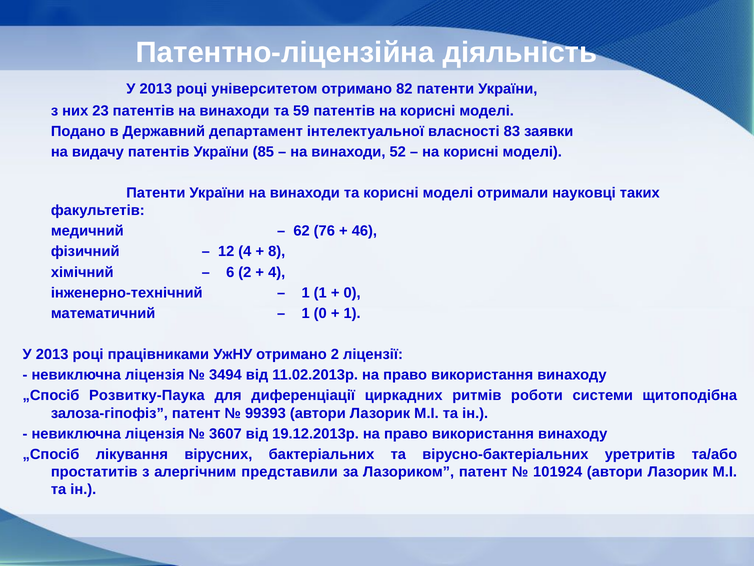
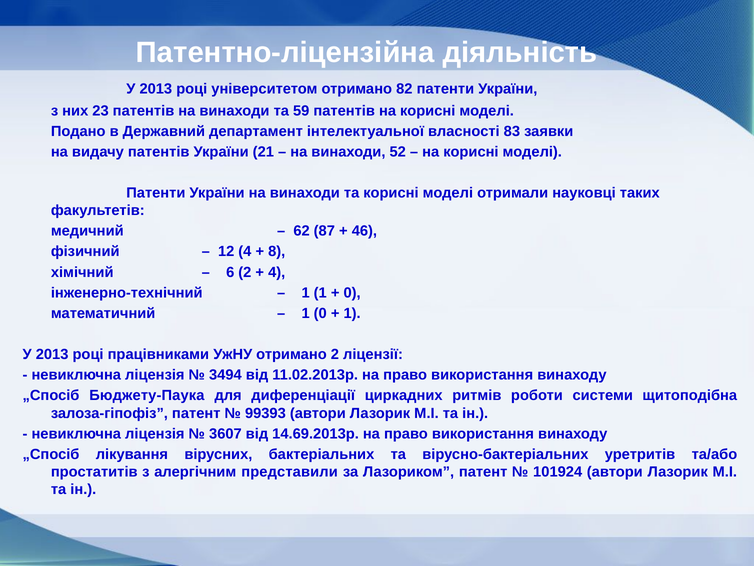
85: 85 -> 21
76: 76 -> 87
Розвитку-Паука: Розвитку-Паука -> Бюджету-Паука
19.12.2013р: 19.12.2013р -> 14.69.2013р
